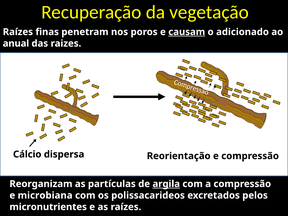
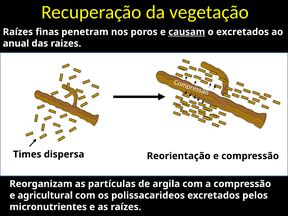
o adicionado: adicionado -> excretados
Cálcio: Cálcio -> Times
argila underline: present -> none
microbiana: microbiana -> agricultural
